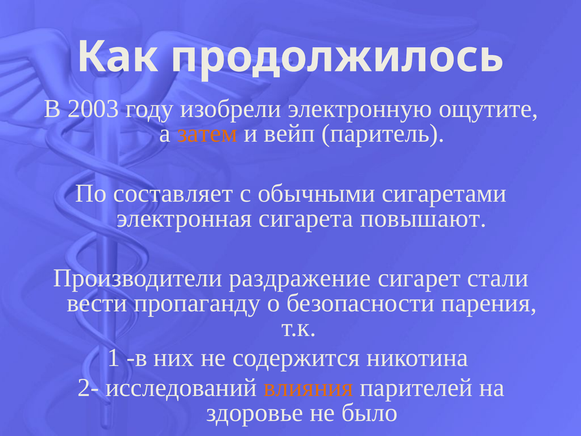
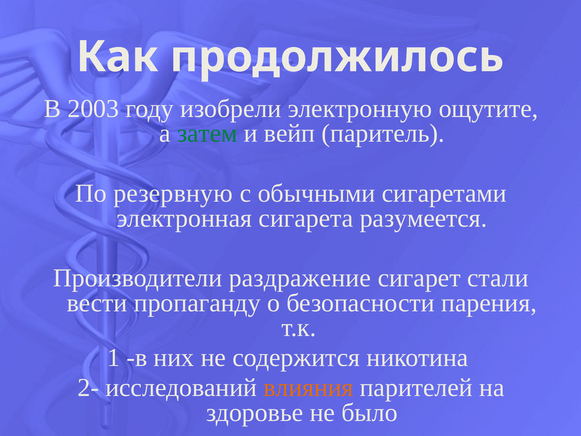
затем colour: orange -> green
составляет: составляет -> резервную
повышают: повышают -> разумеется
